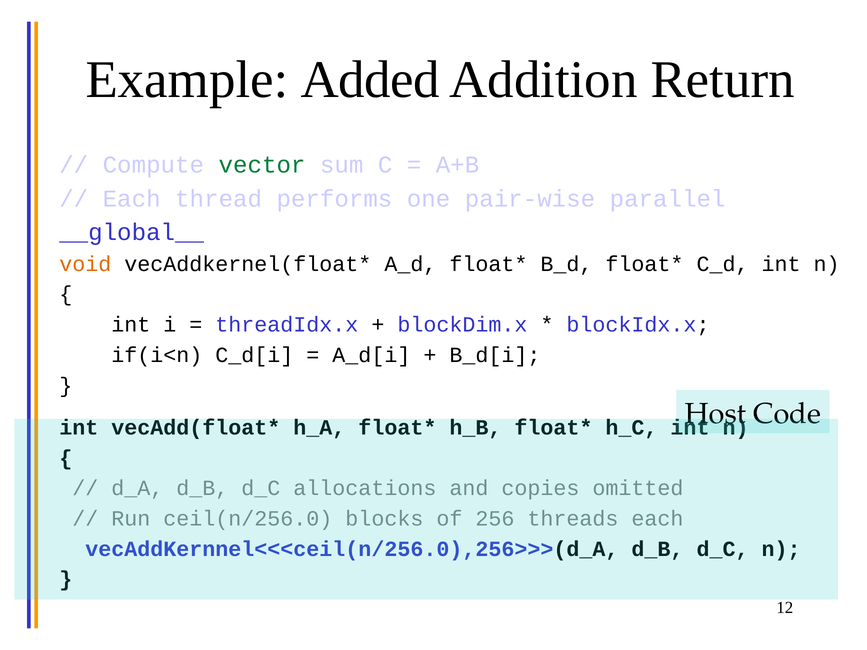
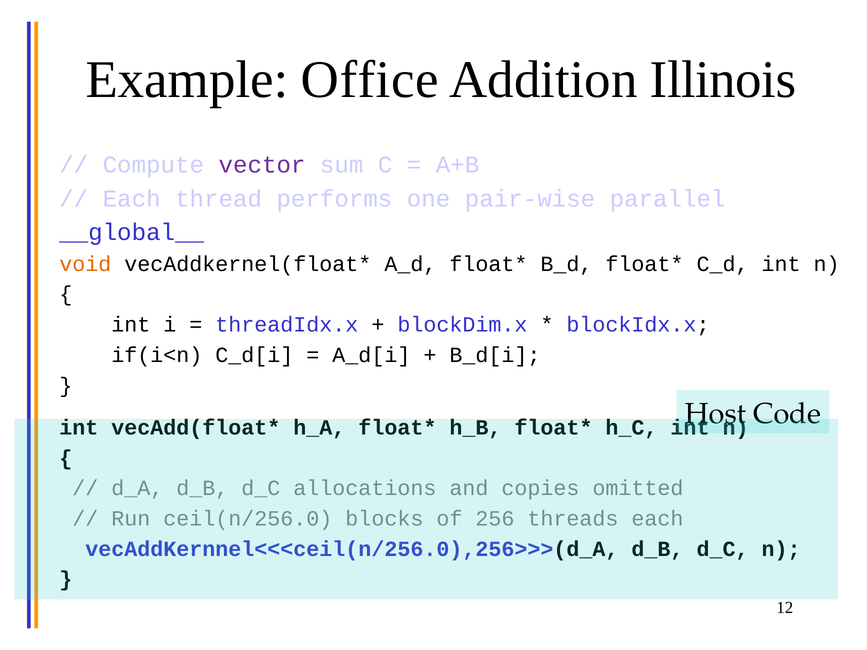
Added: Added -> Office
Addition Return: Return -> Illinois
vector colour: green -> purple
